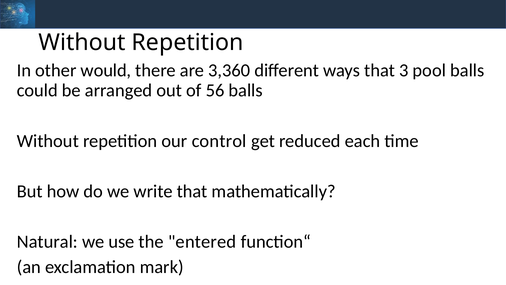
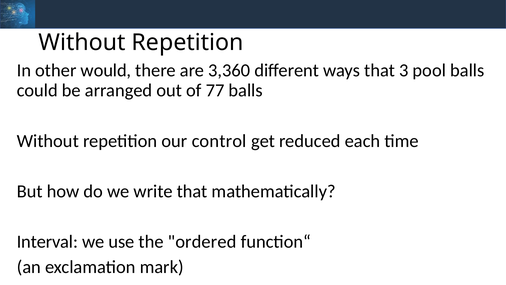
56: 56 -> 77
Natural: Natural -> Interval
entered: entered -> ordered
